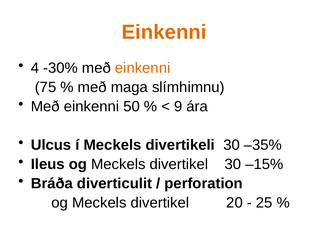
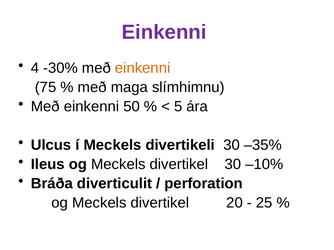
Einkenni at (164, 32) colour: orange -> purple
9: 9 -> 5
–15%: –15% -> –10%
